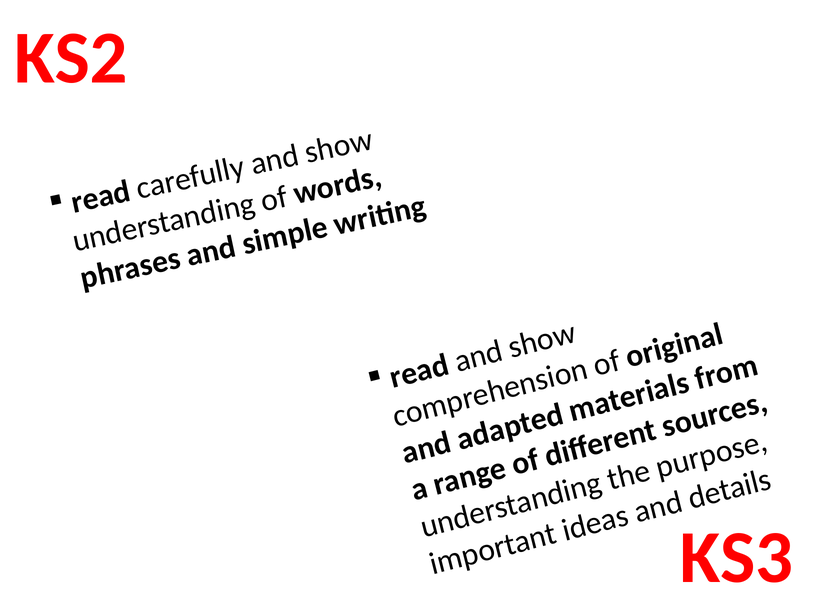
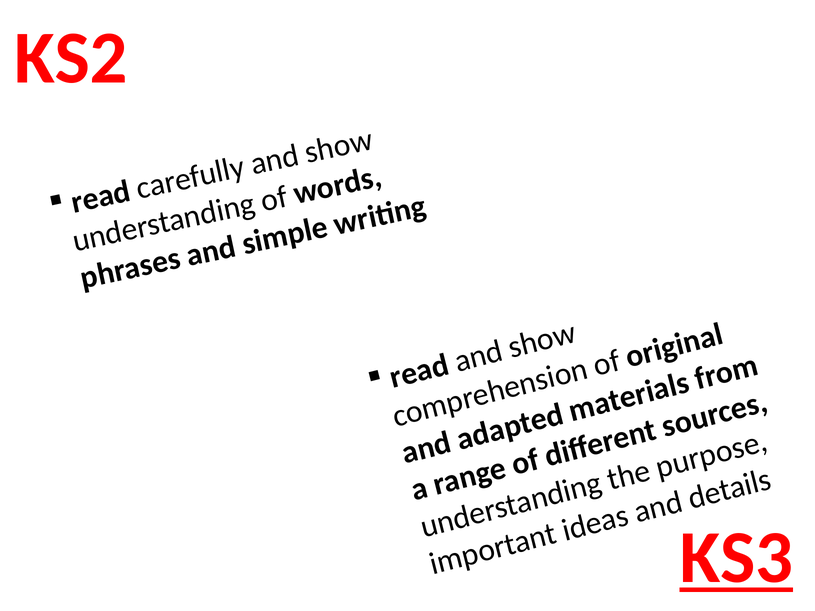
KS3 underline: none -> present
